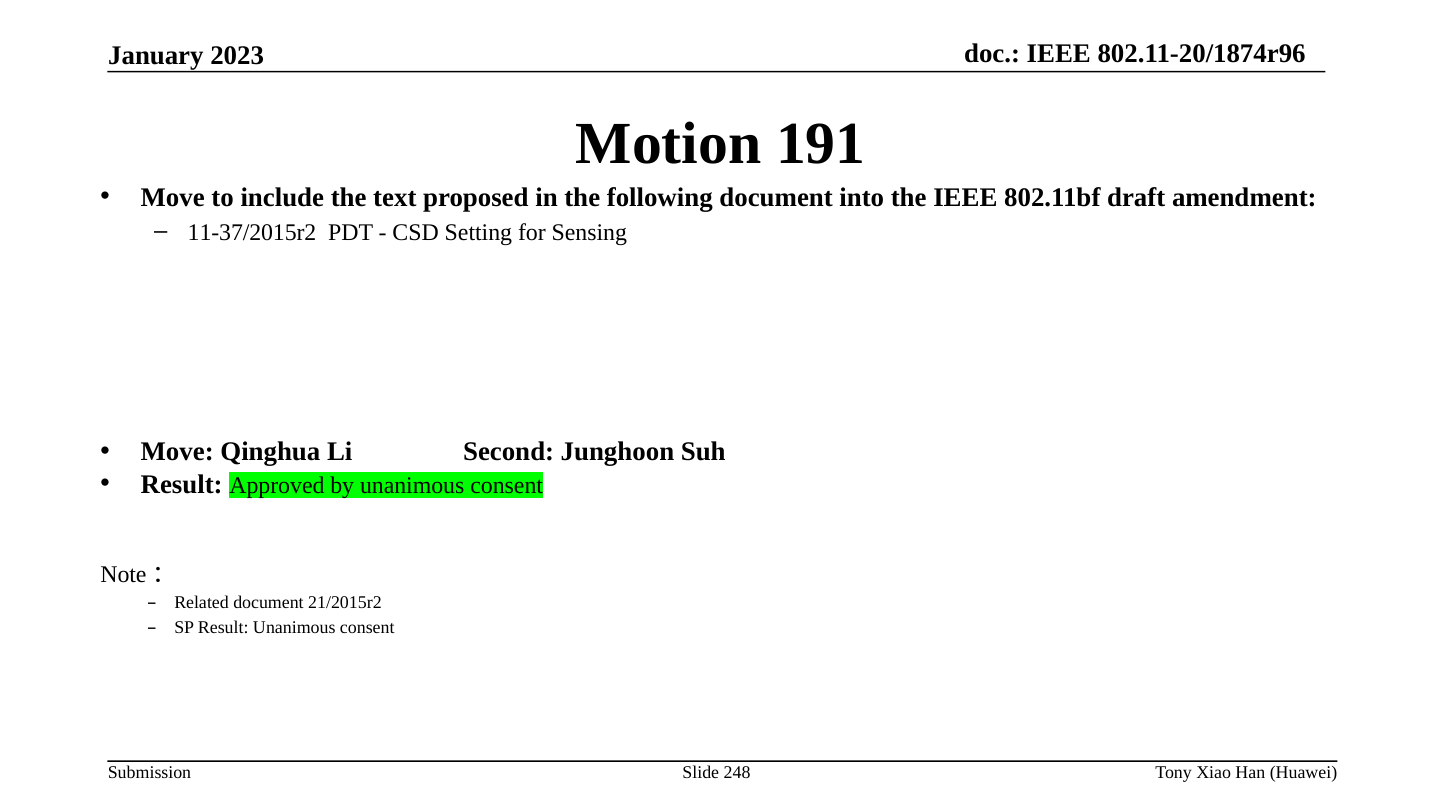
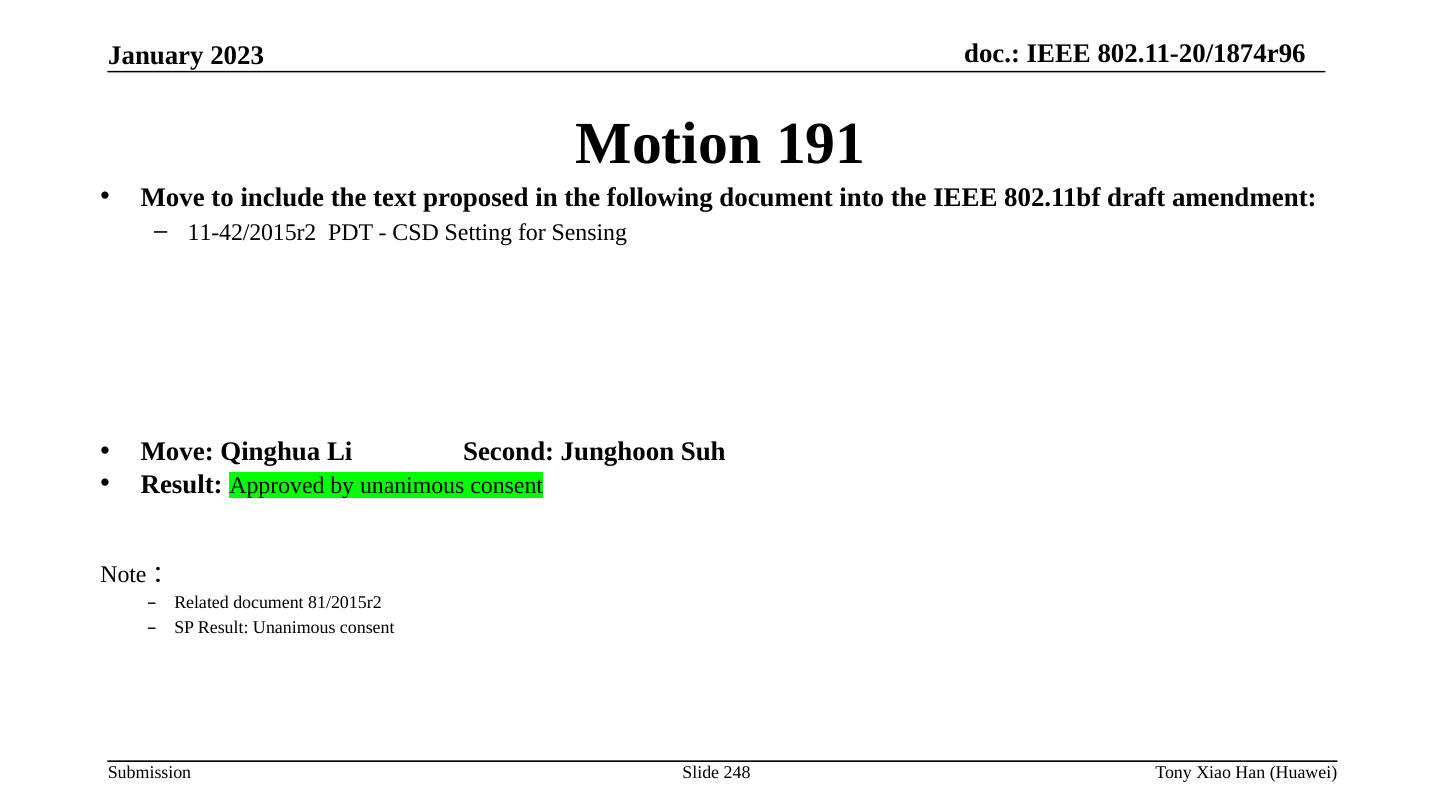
11-37/2015r2: 11-37/2015r2 -> 11-42/2015r2
21/2015r2: 21/2015r2 -> 81/2015r2
